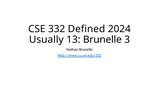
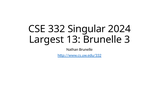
Defined: Defined -> Singular
Usually: Usually -> Largest
